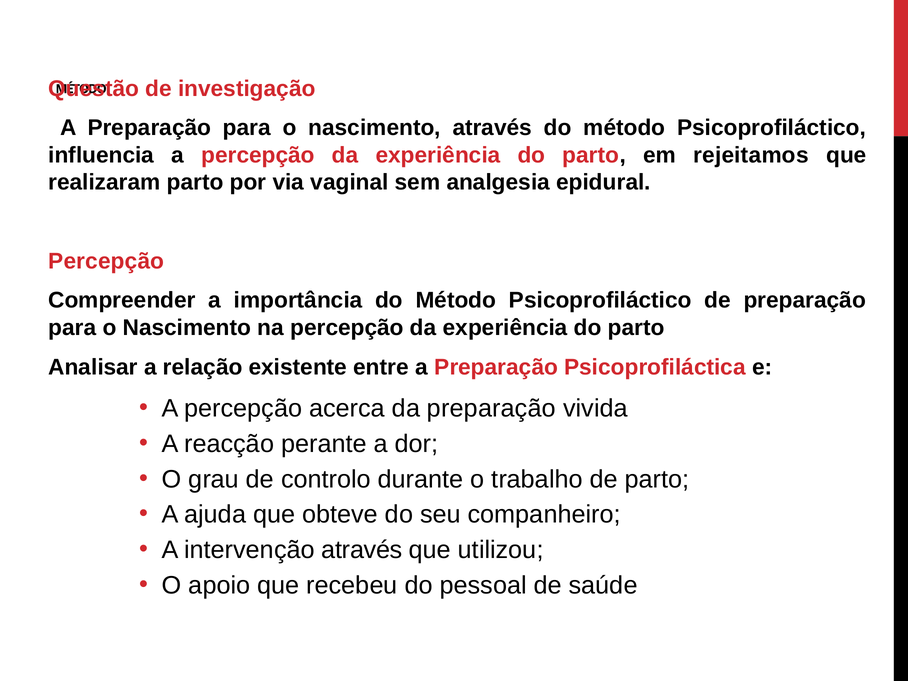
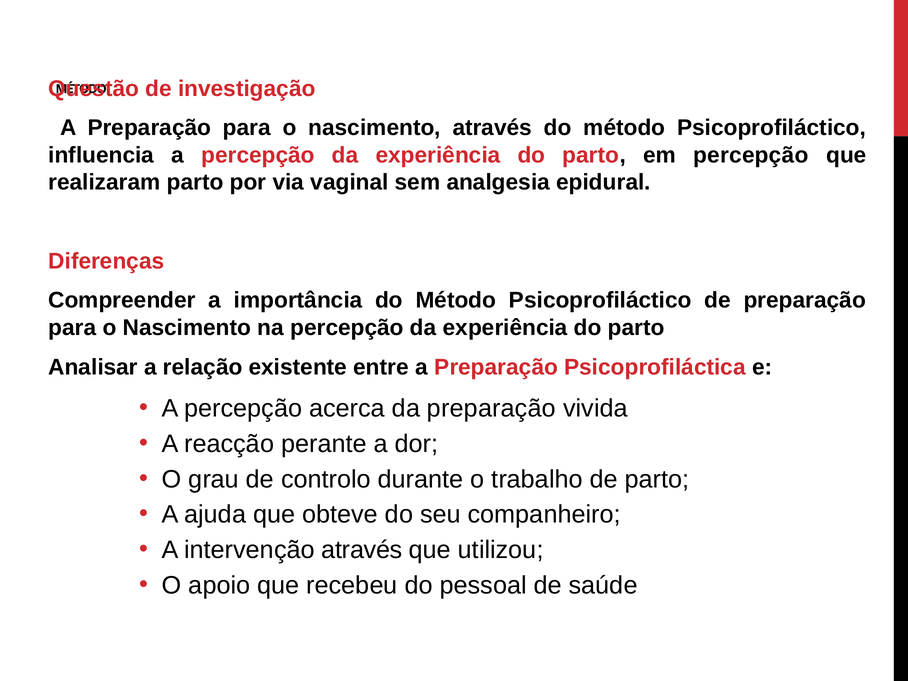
em rejeitamos: rejeitamos -> percepção
Percepção at (106, 261): Percepção -> Diferenças
